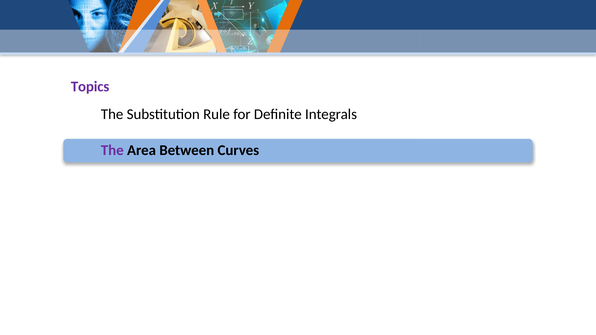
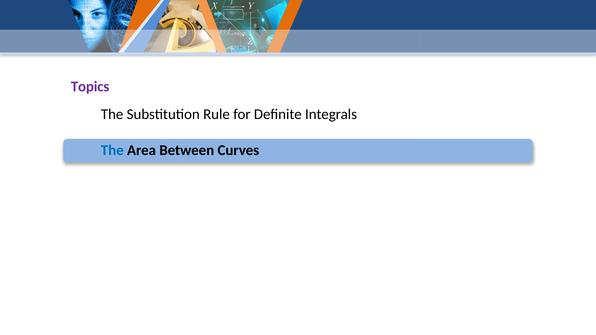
The at (112, 150) colour: purple -> blue
